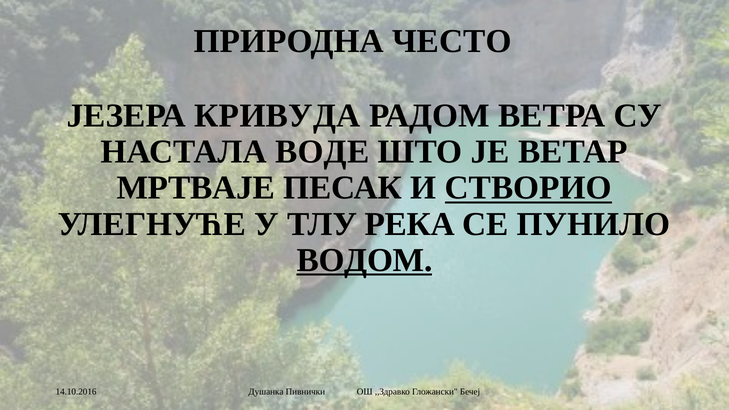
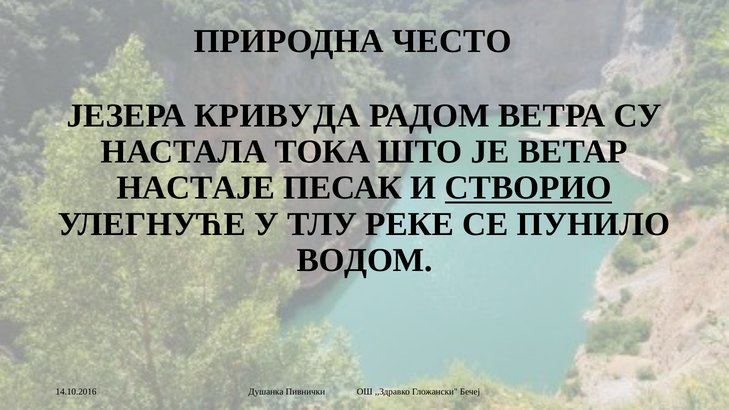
ВОДЕ: ВОДЕ -> ТОКА
МРТВАЈЕ: МРТВАЈЕ -> НАСТАЈЕ
РЕКА: РЕКА -> РЕКЕ
ВОДОМ underline: present -> none
